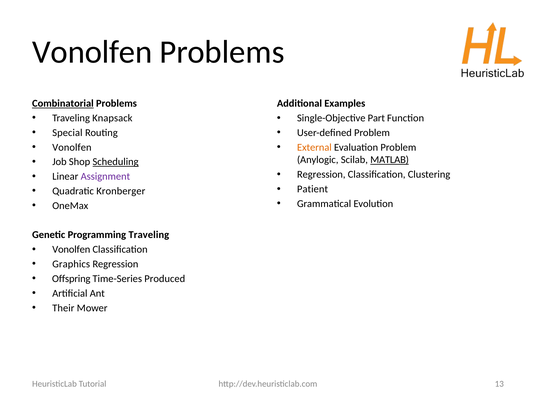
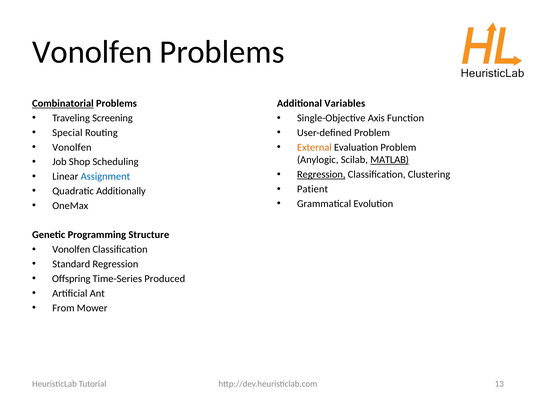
Examples: Examples -> Variables
Knapsack: Knapsack -> Screening
Part: Part -> Axis
Scheduling underline: present -> none
Regression at (321, 175) underline: none -> present
Assignment colour: purple -> blue
Kronberger: Kronberger -> Additionally
Programming Traveling: Traveling -> Structure
Graphics: Graphics -> Standard
Their: Their -> From
